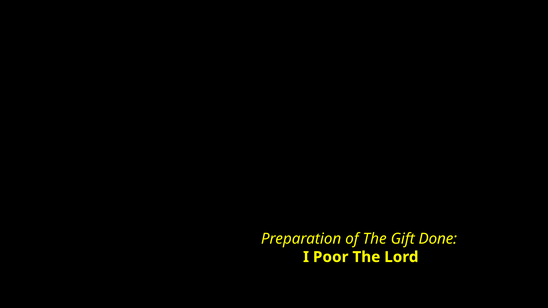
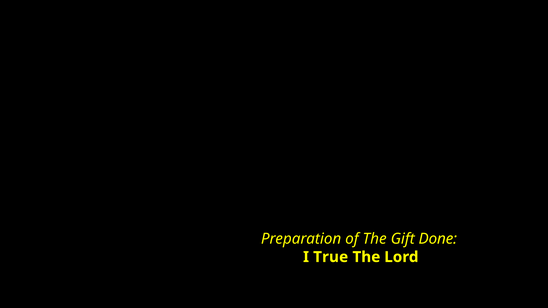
Poor: Poor -> True
